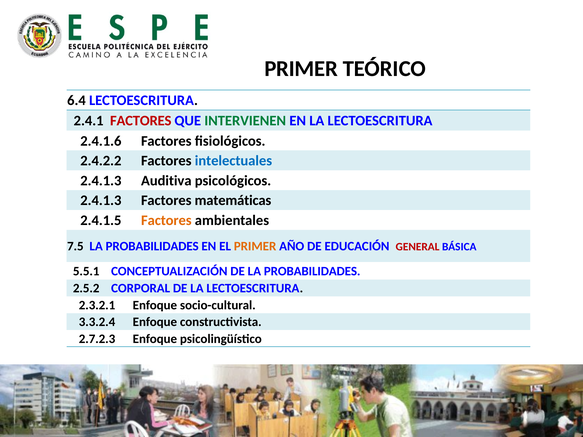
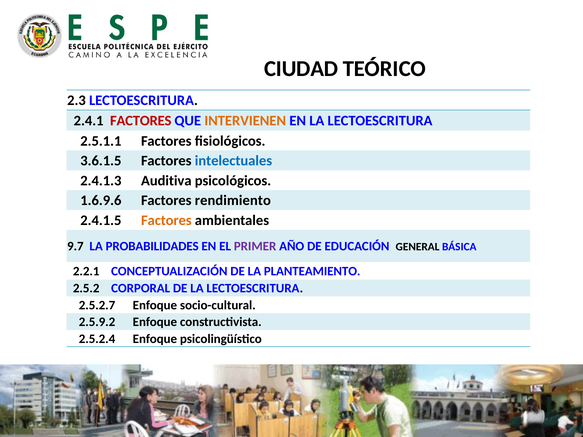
PRIMER at (301, 69): PRIMER -> CIUDAD
6.4: 6.4 -> 2.3
INTERVIENEN colour: green -> orange
2.4.1.6: 2.4.1.6 -> 2.5.1.1
2.4.2.2: 2.4.2.2 -> 3.6.1.5
2.4.1.3 at (101, 201): 2.4.1.3 -> 1.6.9.6
matemáticas: matemáticas -> rendimiento
7.5: 7.5 -> 9.7
PRIMER at (255, 247) colour: orange -> purple
GENERAL colour: red -> black
5.5.1: 5.5.1 -> 2.2.1
DE LA PROBABILIDADES: PROBABILIDADES -> PLANTEAMIENTO
2.3.2.1: 2.3.2.1 -> 2.5.2.7
3.3.2.4: 3.3.2.4 -> 2.5.9.2
2.7.2.3: 2.7.2.3 -> 2.5.2.4
